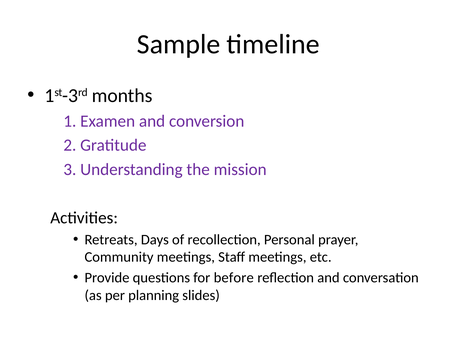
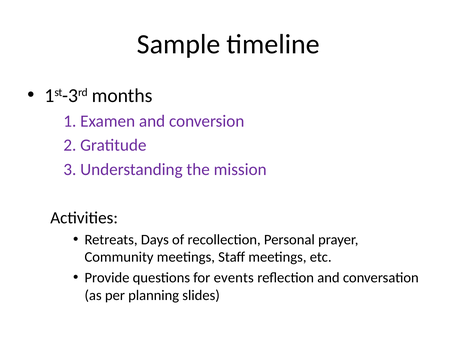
before: before -> events
